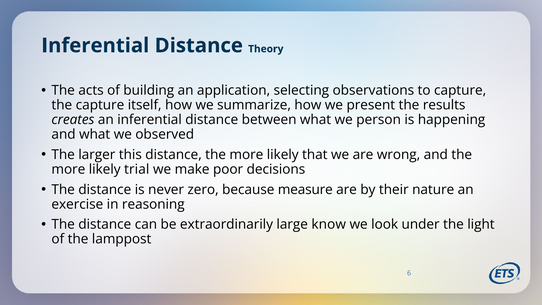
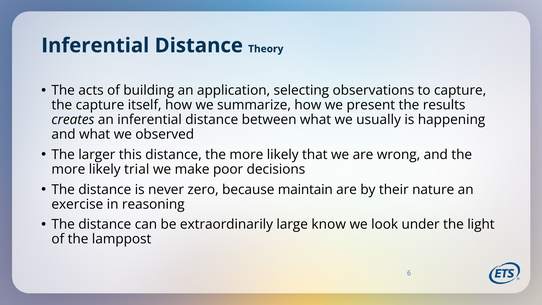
person: person -> usually
measure: measure -> maintain
